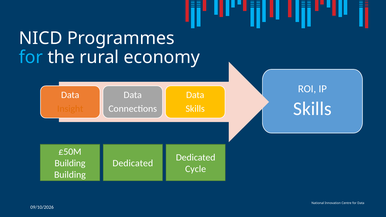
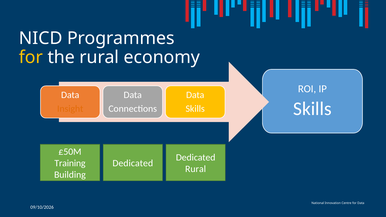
for at (31, 57) colour: light blue -> yellow
Building at (70, 163): Building -> Training
Cycle at (196, 169): Cycle -> Rural
